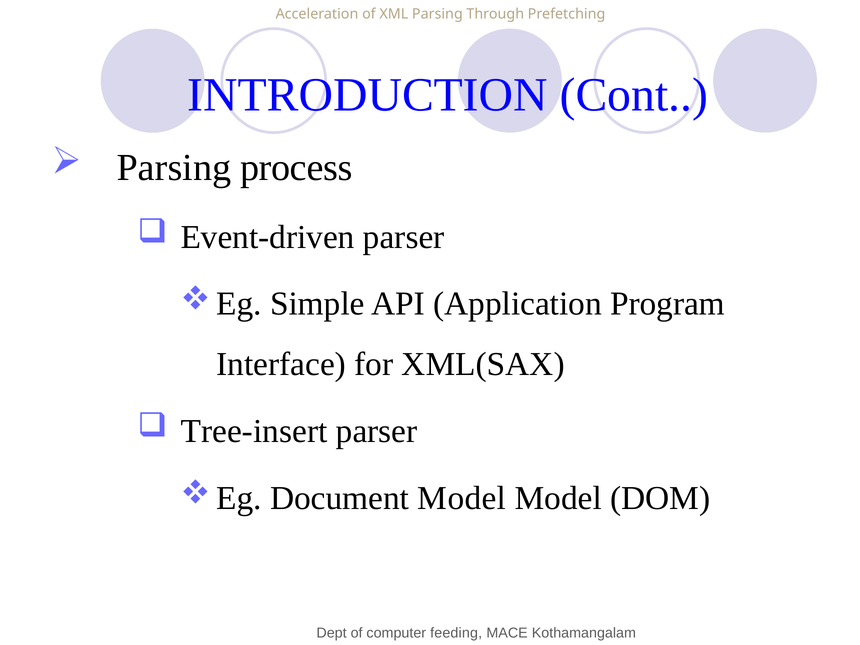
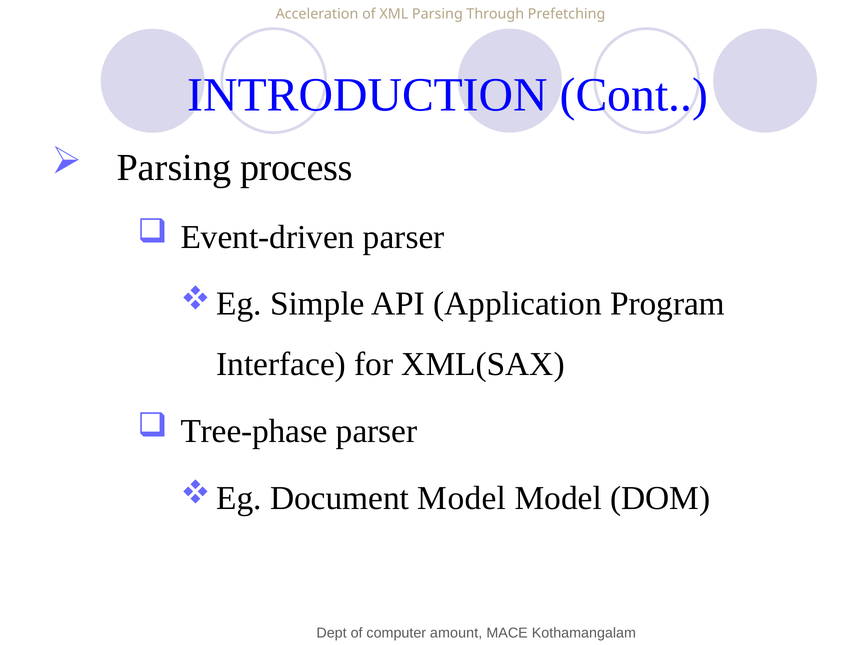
Tree-insert: Tree-insert -> Tree-phase
feeding: feeding -> amount
